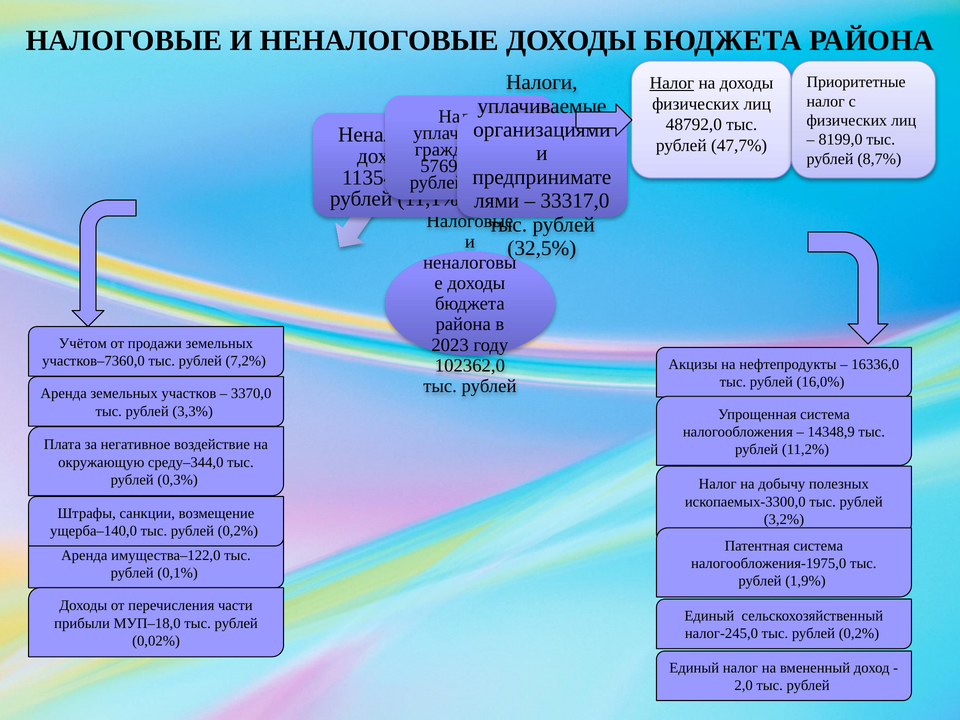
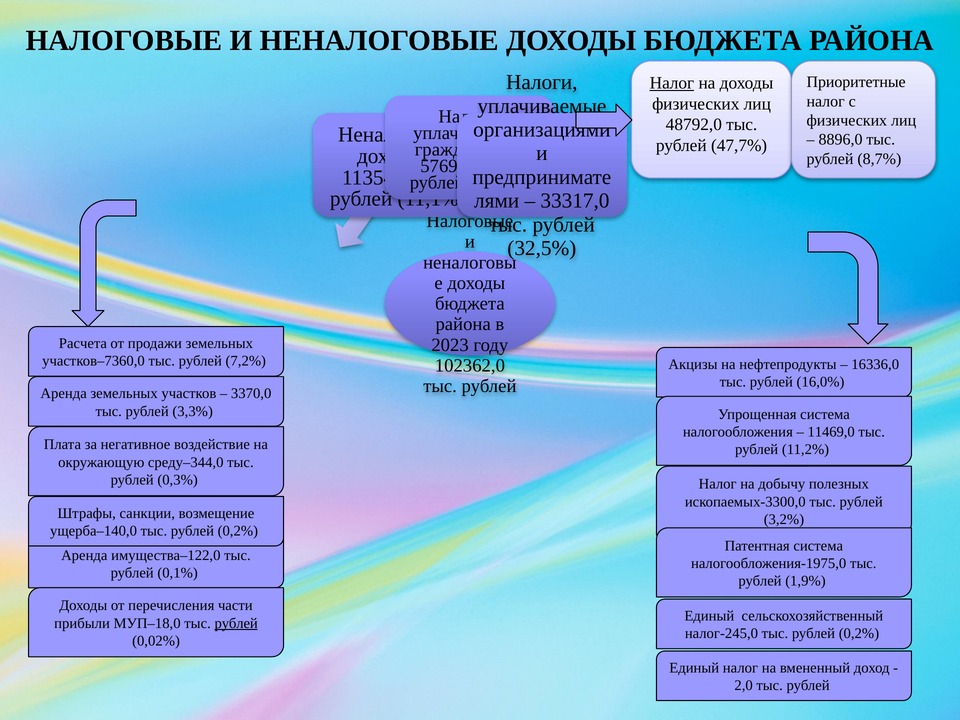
8199,0: 8199,0 -> 8896,0
Учётом: Учётом -> Расчета
14348,9: 14348,9 -> 11469,0
рублей at (236, 623) underline: none -> present
